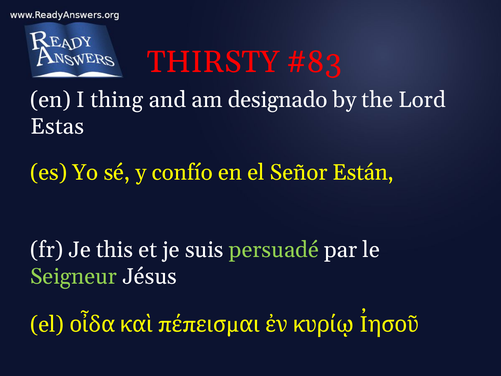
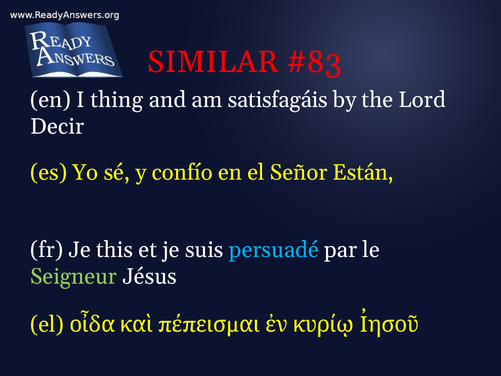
THIRSTY: THIRSTY -> SIMILAR
designado: designado -> satisfagáis
Estas: Estas -> Decir
persuadé colour: light green -> light blue
